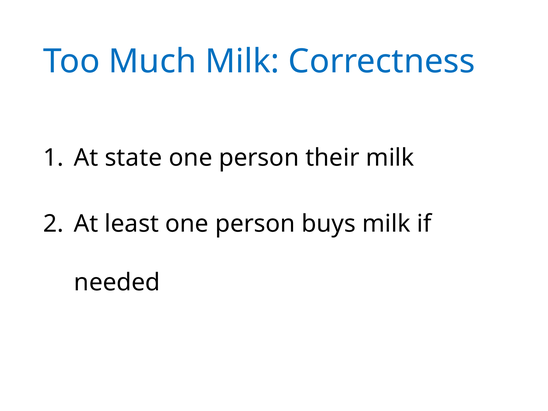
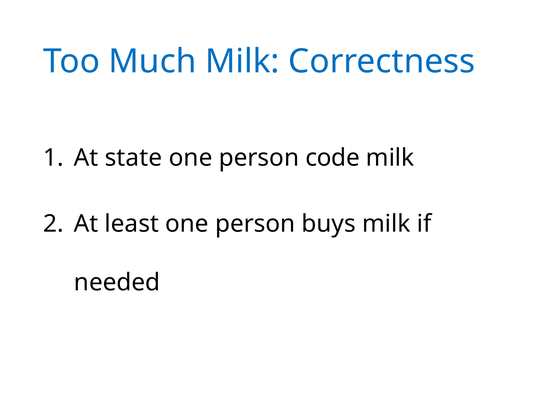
their: their -> code
